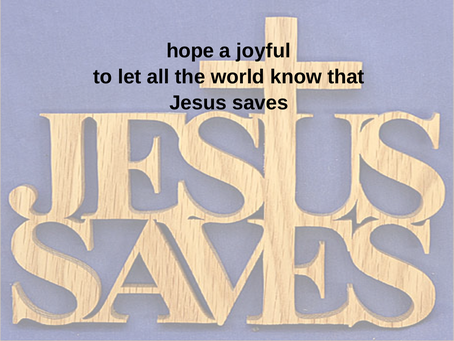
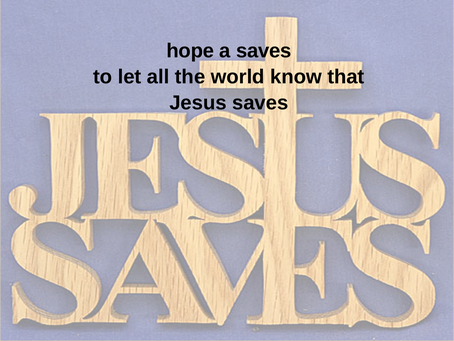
a joyful: joyful -> saves
